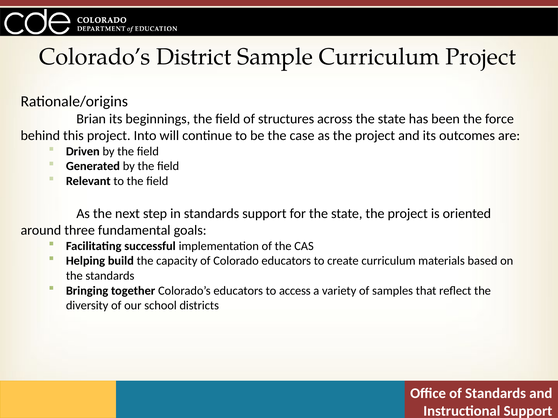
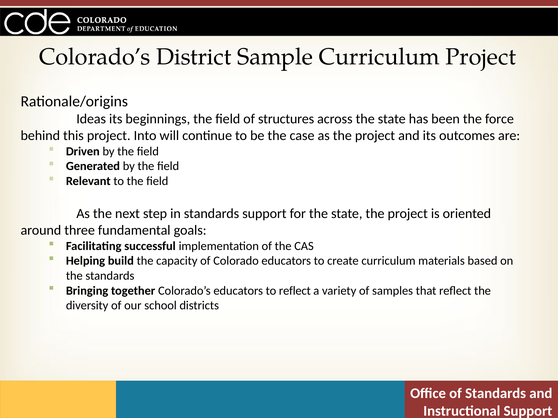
Brian: Brian -> Ideas
to access: access -> reflect
